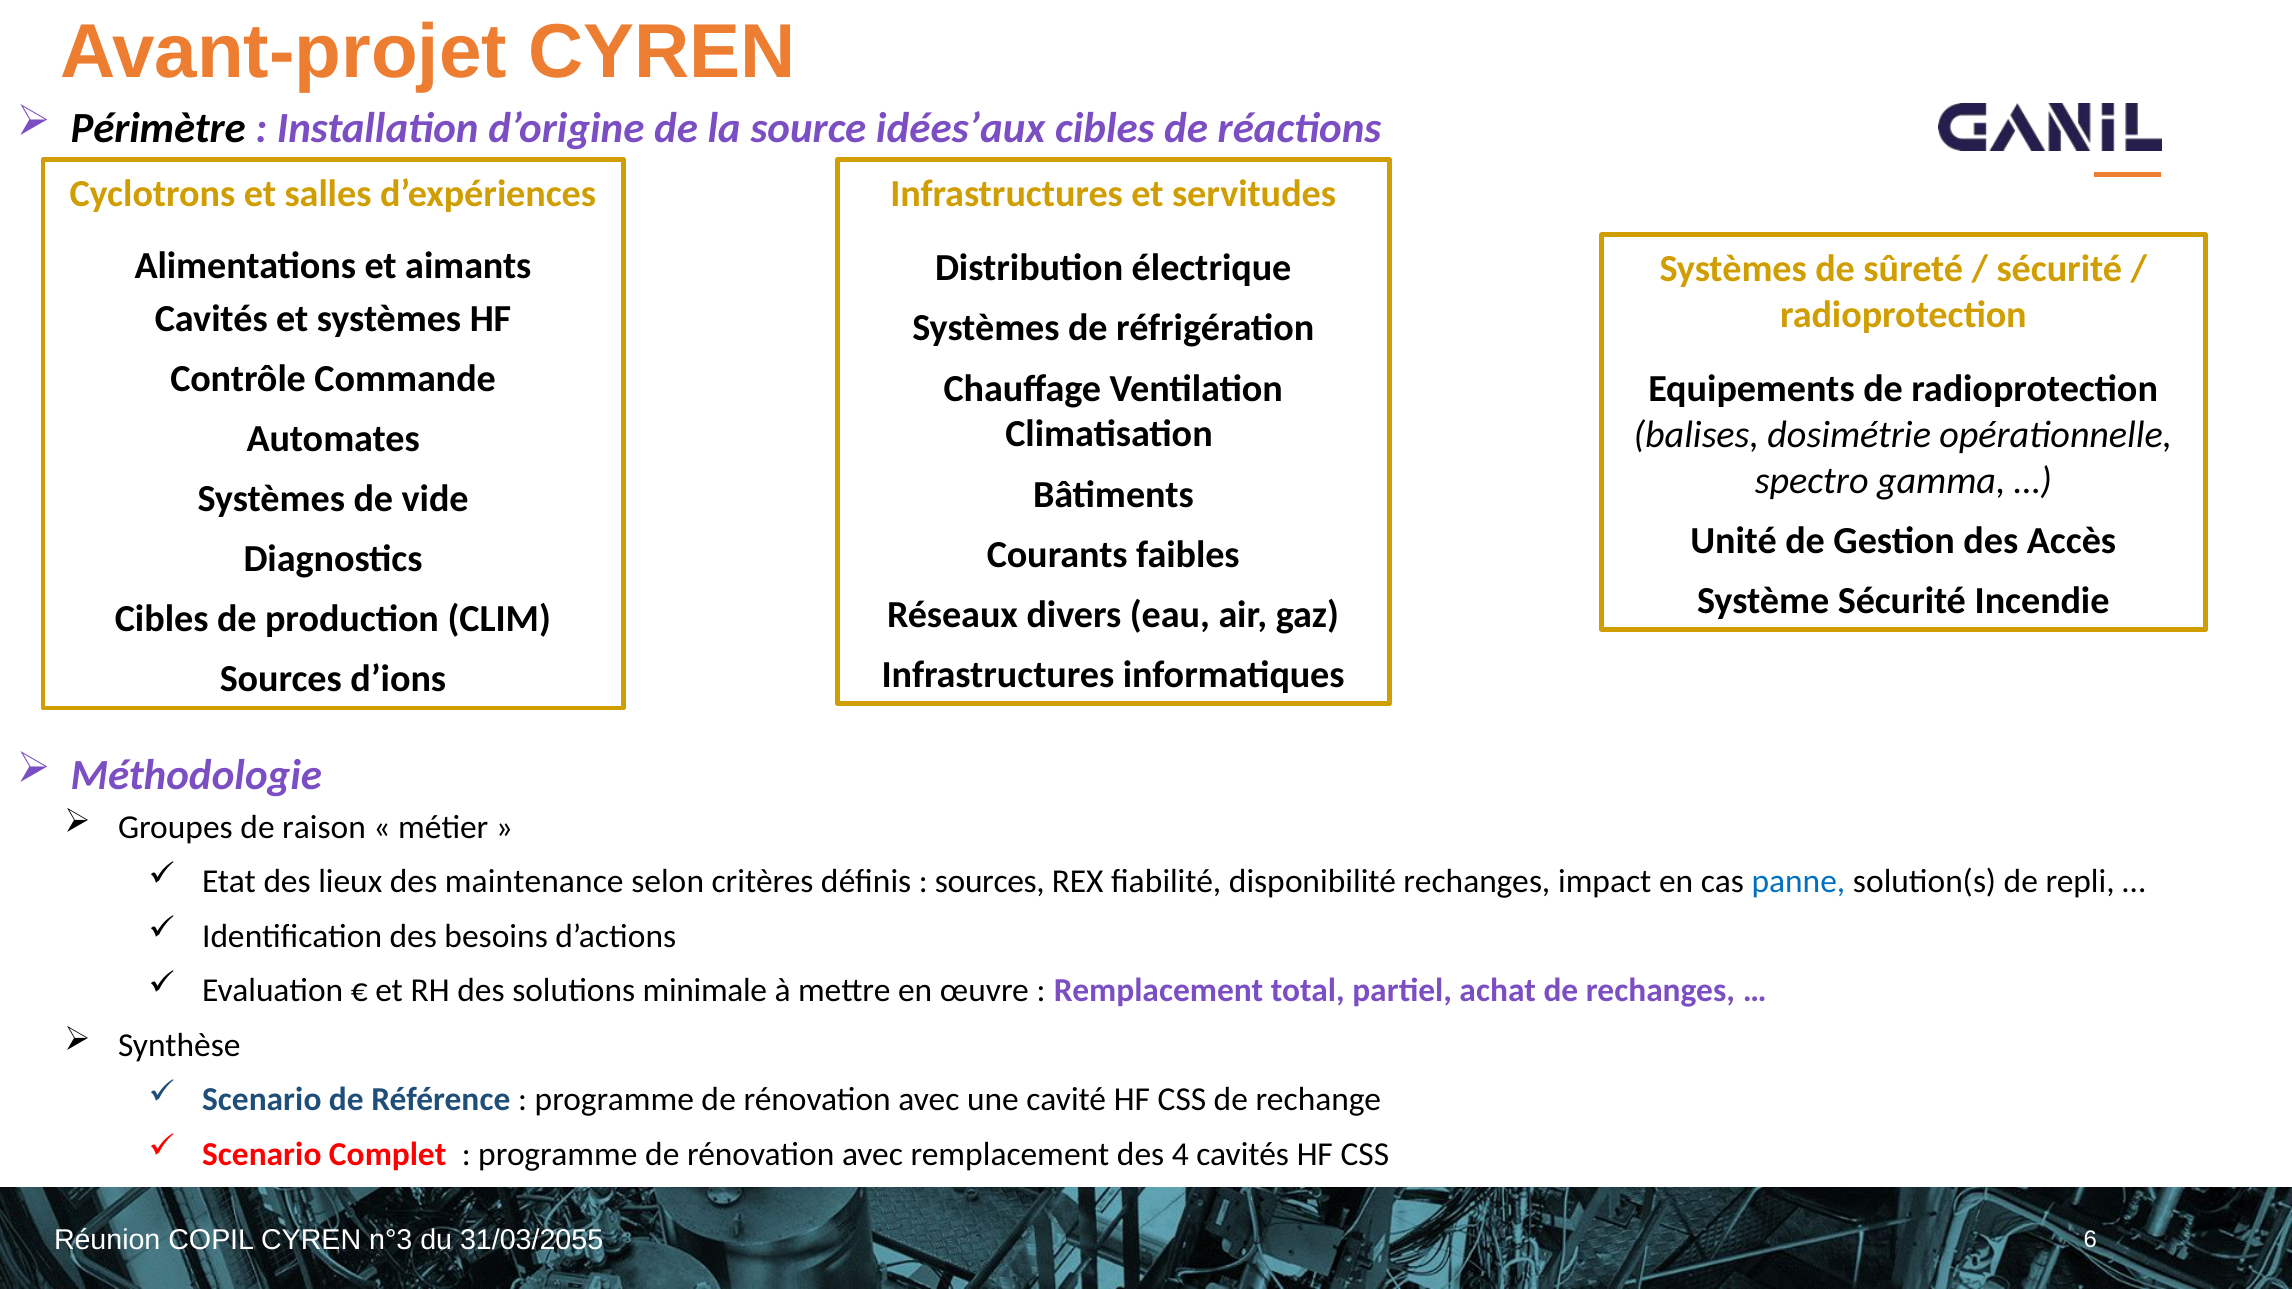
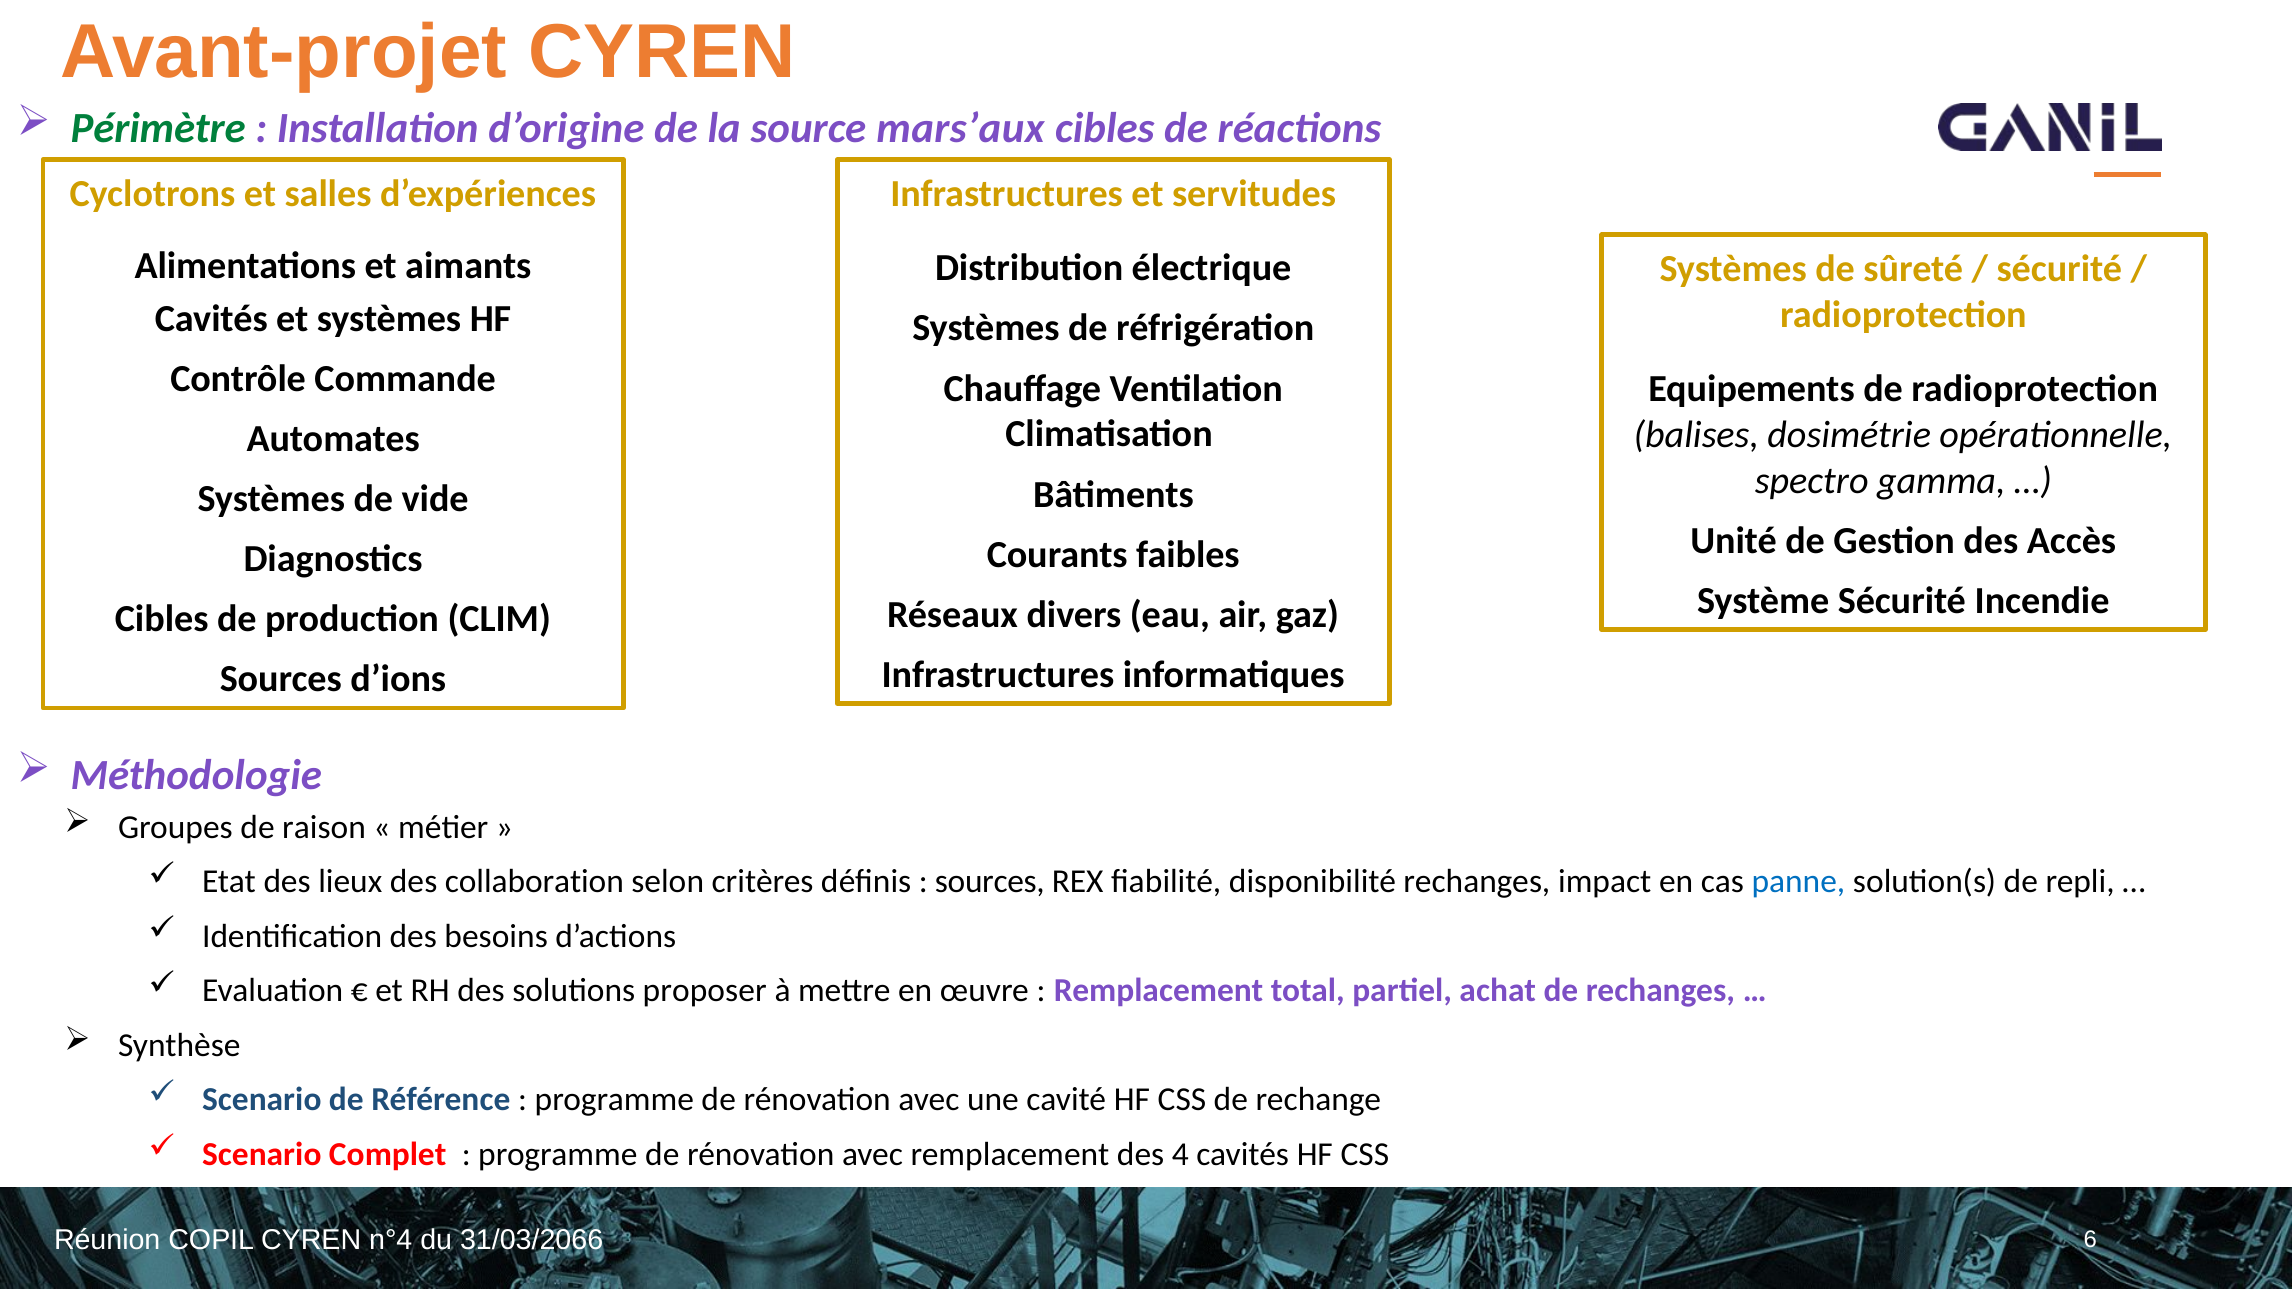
Périmètre colour: black -> green
idées’aux: idées’aux -> mars’aux
maintenance: maintenance -> collaboration
minimale: minimale -> proposer
n°3: n°3 -> n°4
31/03/2055: 31/03/2055 -> 31/03/2066
